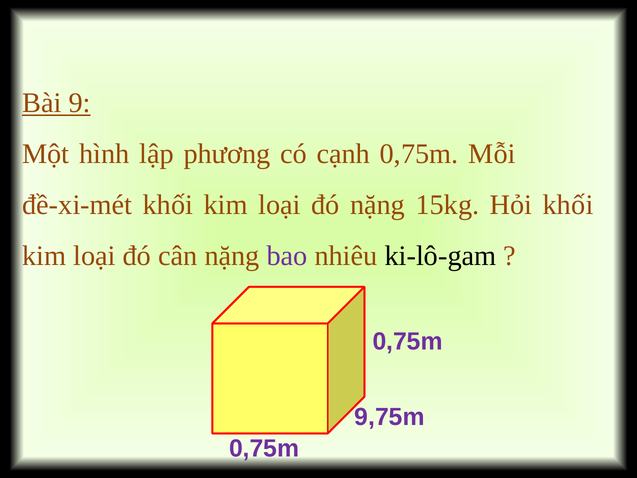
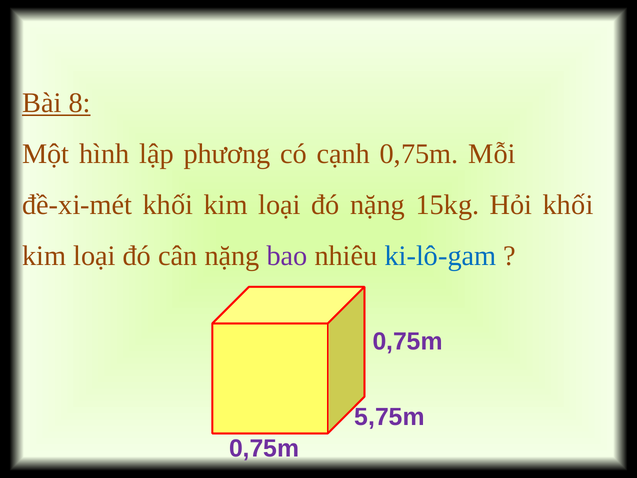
9: 9 -> 8
ki-lô-gam colour: black -> blue
9,75m: 9,75m -> 5,75m
